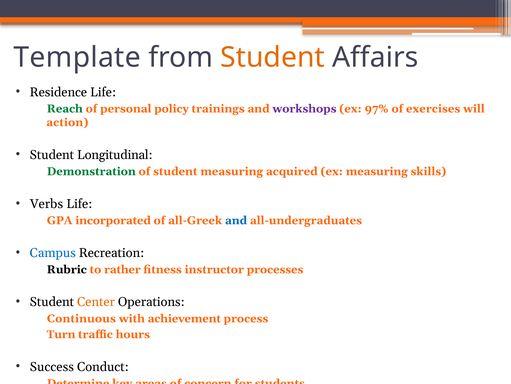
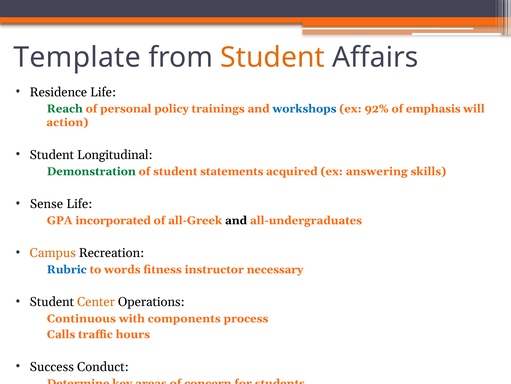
workshops colour: purple -> blue
97%: 97% -> 92%
exercises: exercises -> emphasis
student measuring: measuring -> statements
ex measuring: measuring -> answering
Verbs: Verbs -> Sense
and at (236, 220) colour: blue -> black
Campus colour: blue -> orange
Rubric colour: black -> blue
rather: rather -> words
processes: processes -> necessary
achievement: achievement -> components
Turn: Turn -> Calls
